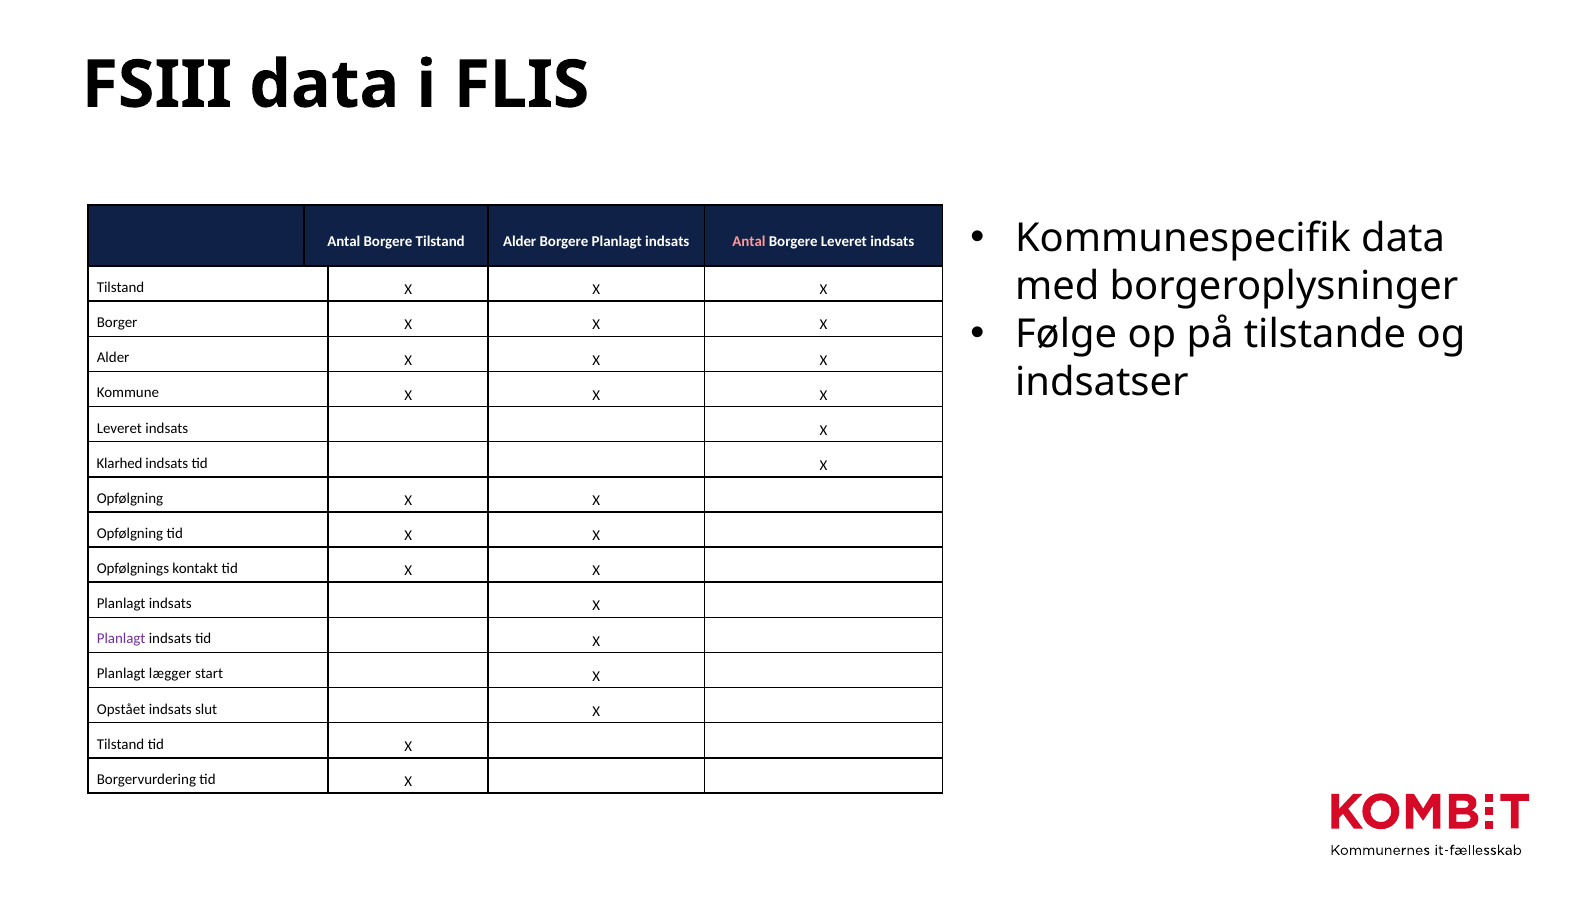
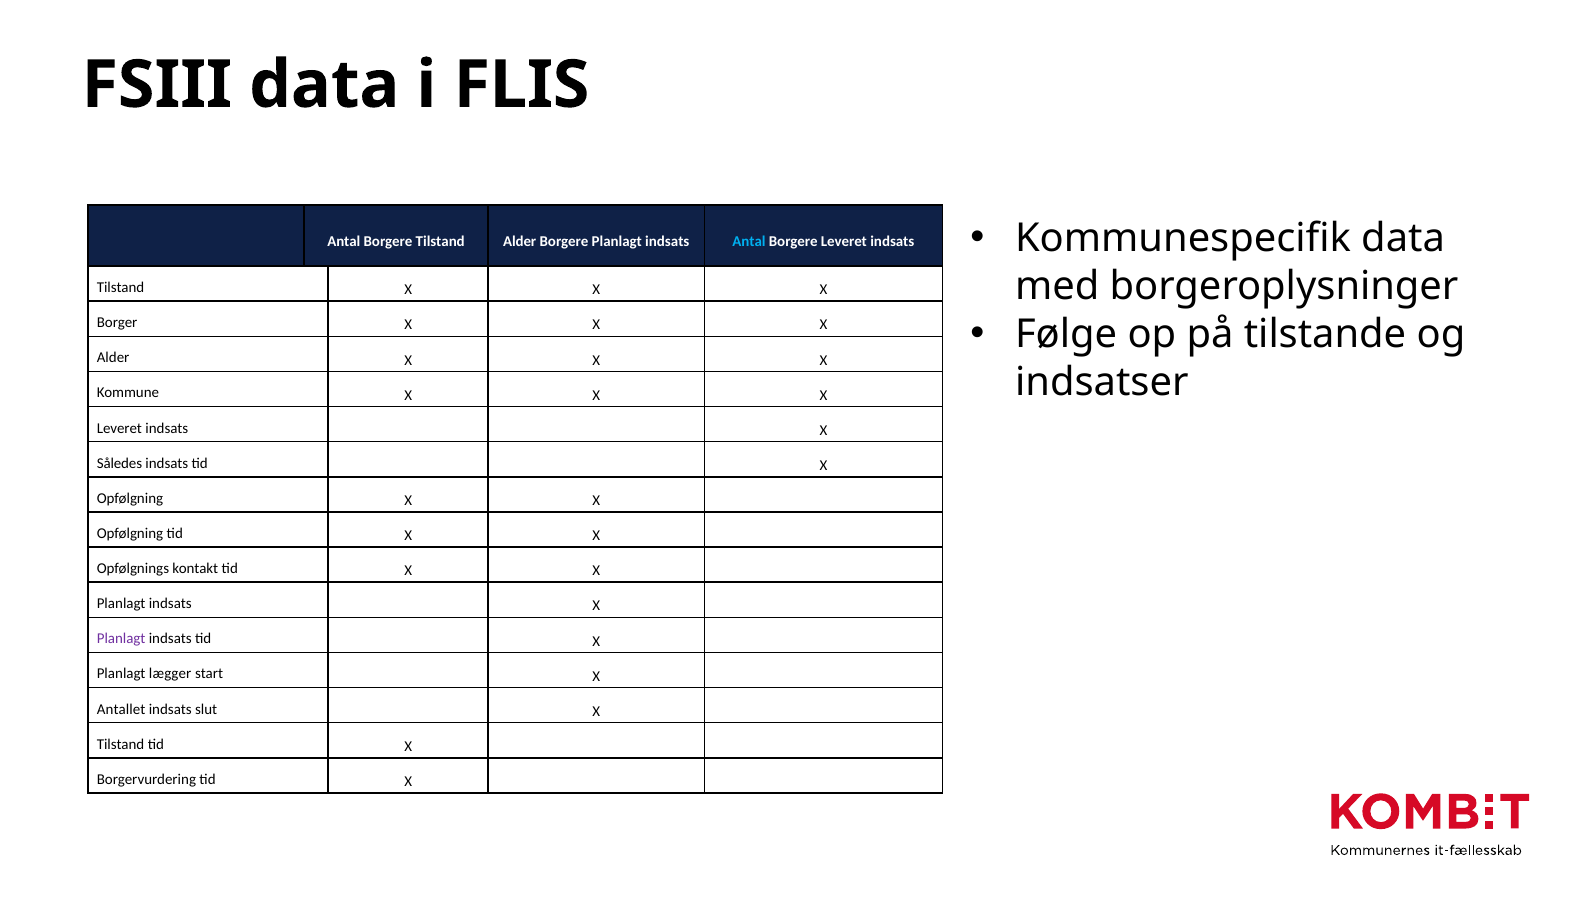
Antal at (749, 242) colour: pink -> light blue
Klarhed: Klarhed -> Således
Opstået: Opstået -> Antallet
